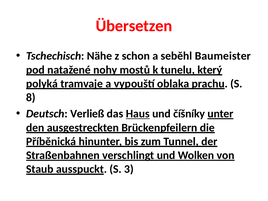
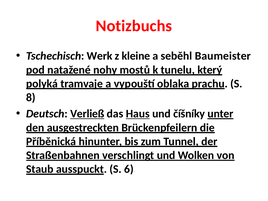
Übersetzen: Übersetzen -> Notizbuchs
Nähe: Nähe -> Werk
schon: schon -> kleine
Verließ underline: none -> present
3: 3 -> 6
